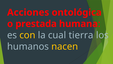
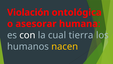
Acciones: Acciones -> Violación
prestada: prestada -> asesorar
con colour: yellow -> white
